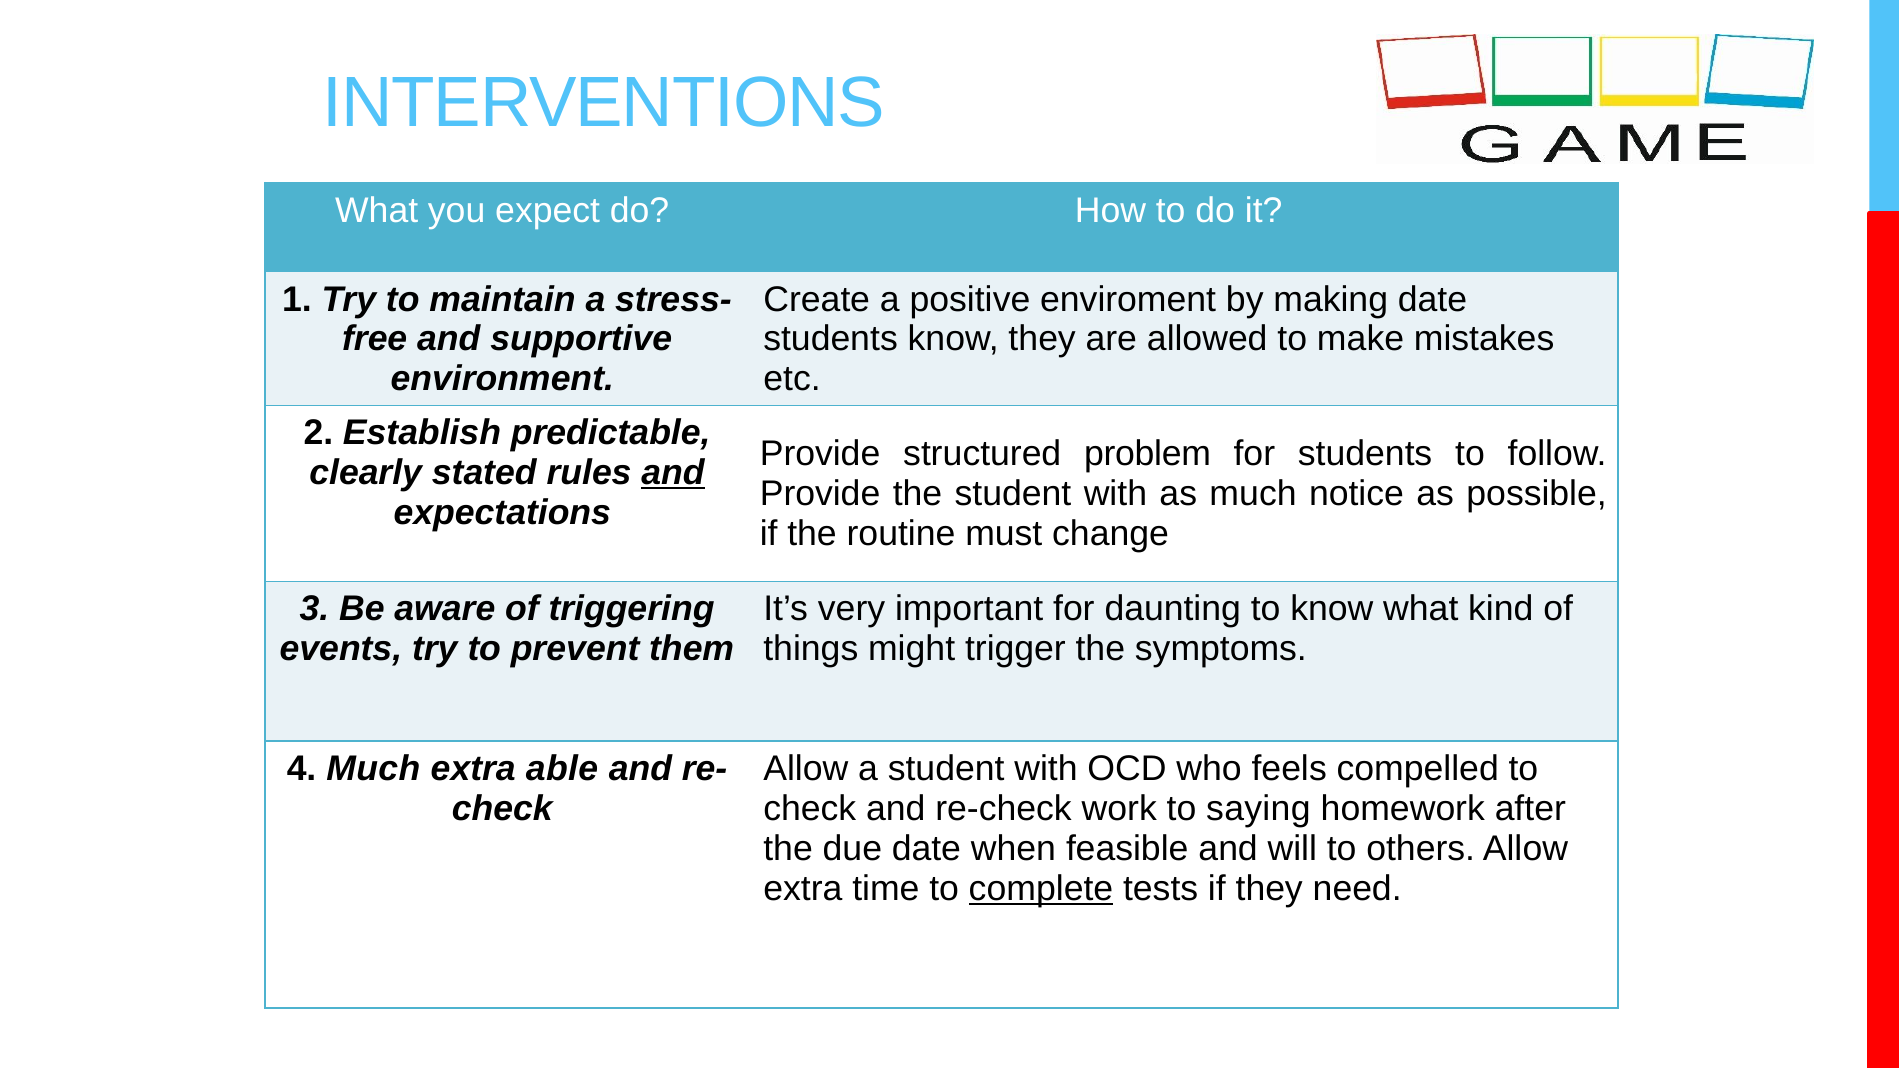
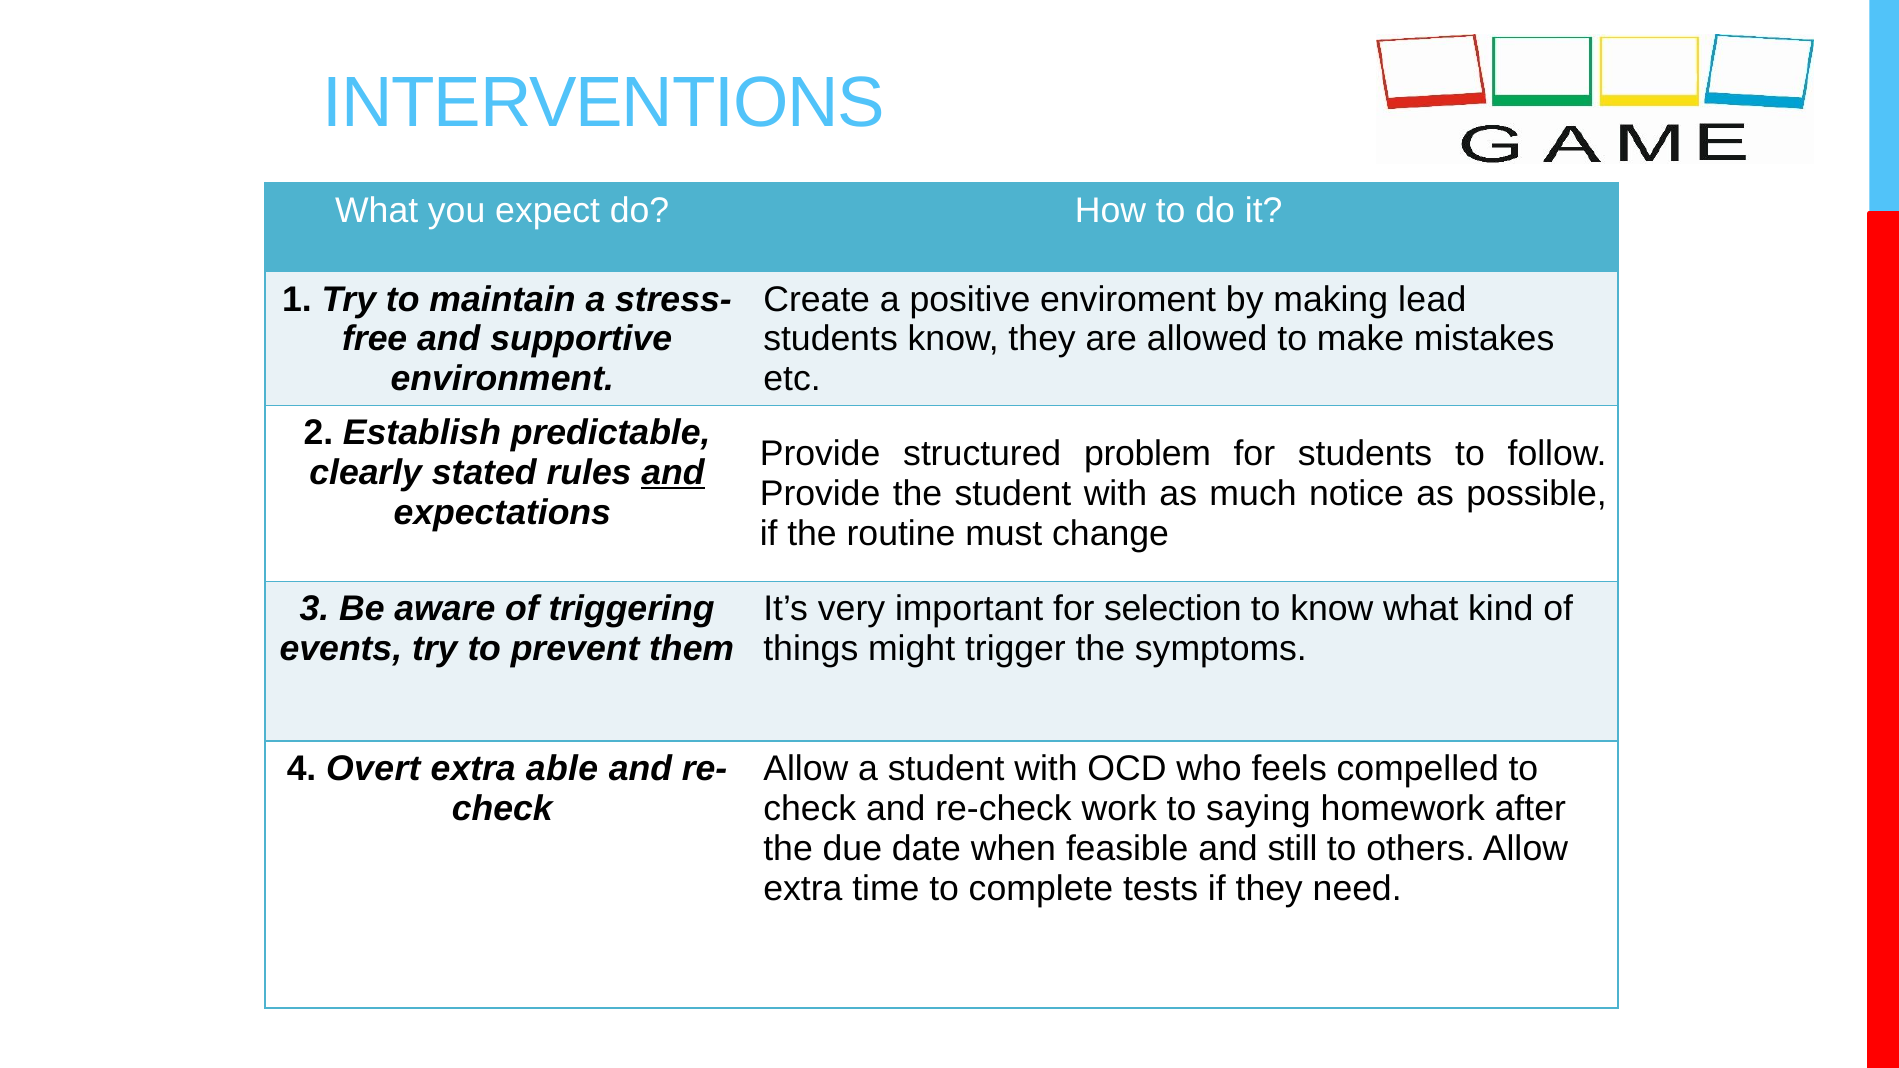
making date: date -> lead
daunting: daunting -> selection
4 Much: Much -> Overt
will: will -> still
complete underline: present -> none
